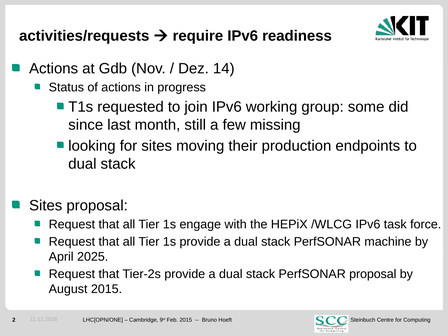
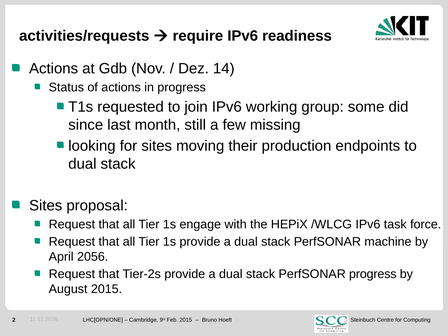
2025: 2025 -> 2056
PerfSONAR proposal: proposal -> progress
